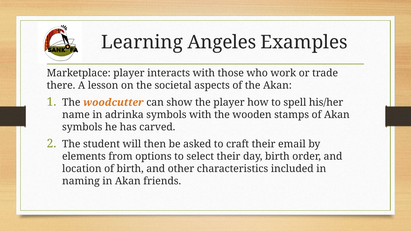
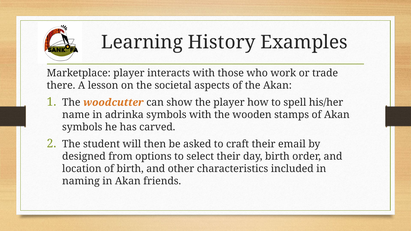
Angeles: Angeles -> History
elements: elements -> designed
